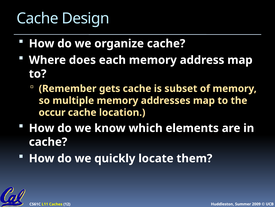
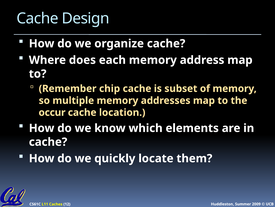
gets: gets -> chip
